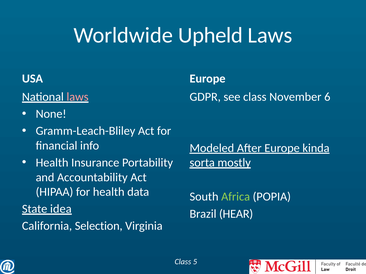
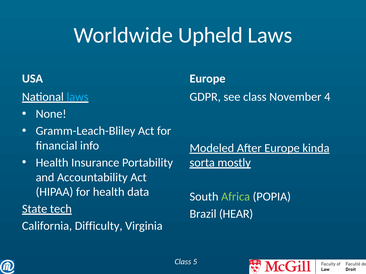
laws at (78, 97) colour: pink -> light blue
6: 6 -> 4
idea: idea -> tech
Selection: Selection -> Difficulty
